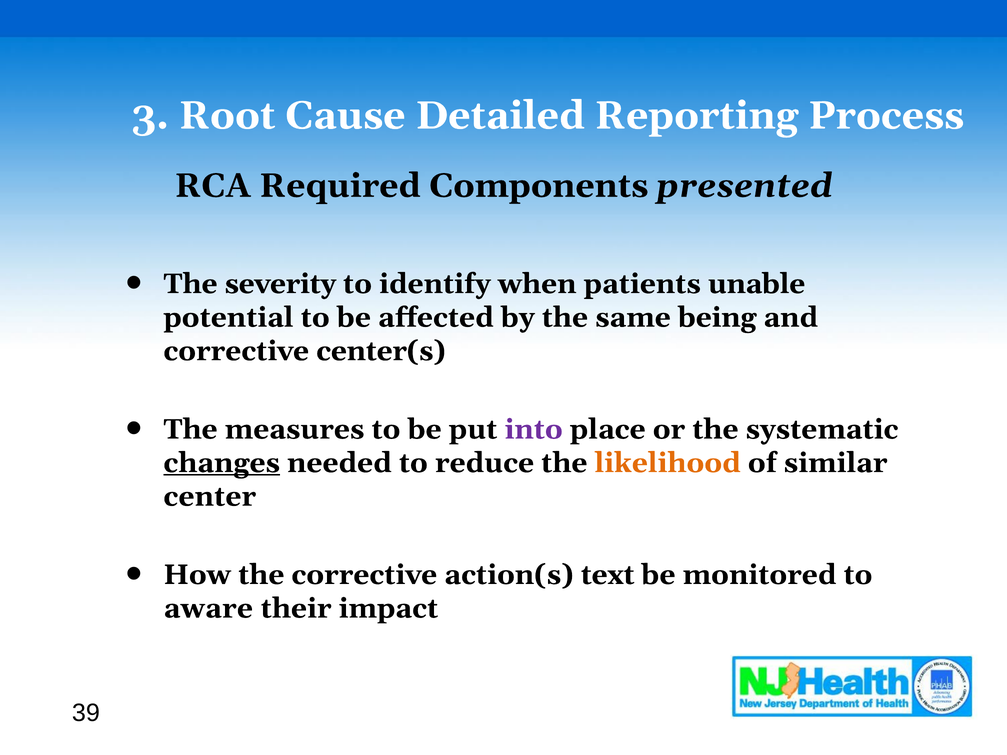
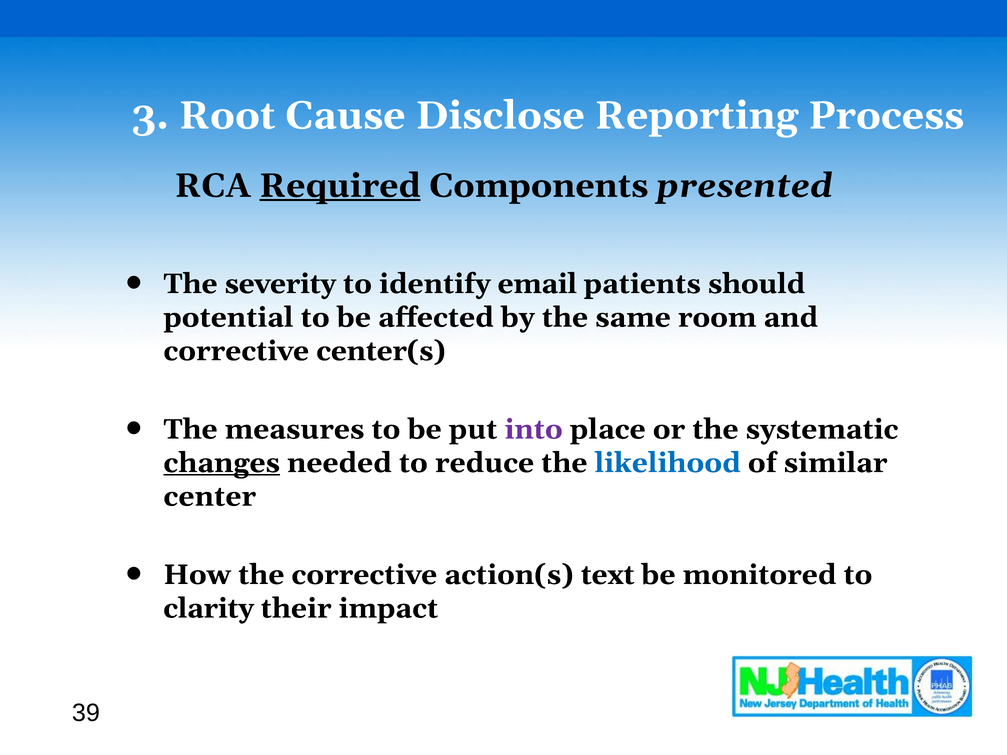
Detailed: Detailed -> Disclose
Required underline: none -> present
when: when -> email
unable: unable -> should
being: being -> room
likelihood colour: orange -> blue
aware: aware -> clarity
